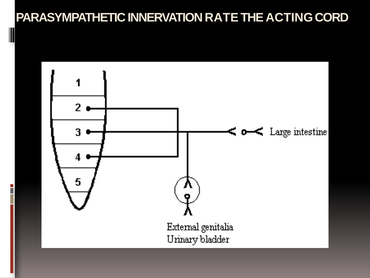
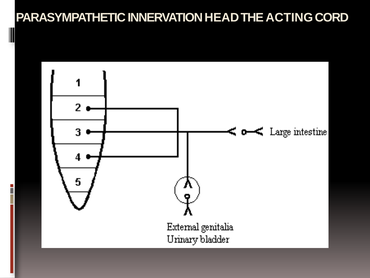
RATE: RATE -> HEAD
